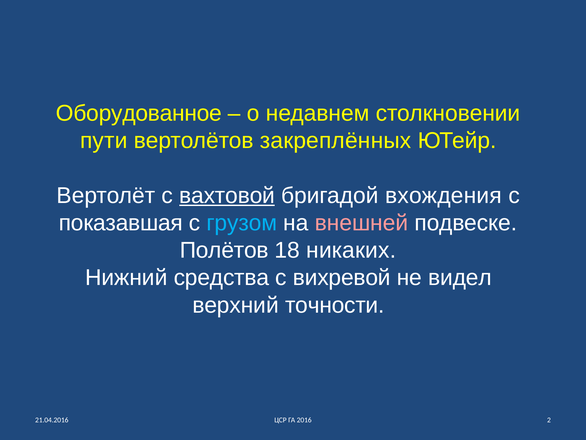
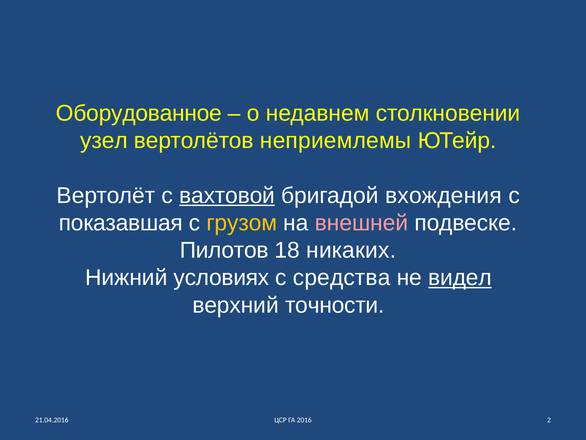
пути: пути -> узел
закреплённых: закреплённых -> неприемлемы
грузом colour: light blue -> yellow
Полётов: Полётов -> Пилотов
средства: средства -> условиях
вихревой: вихревой -> средства
видел underline: none -> present
